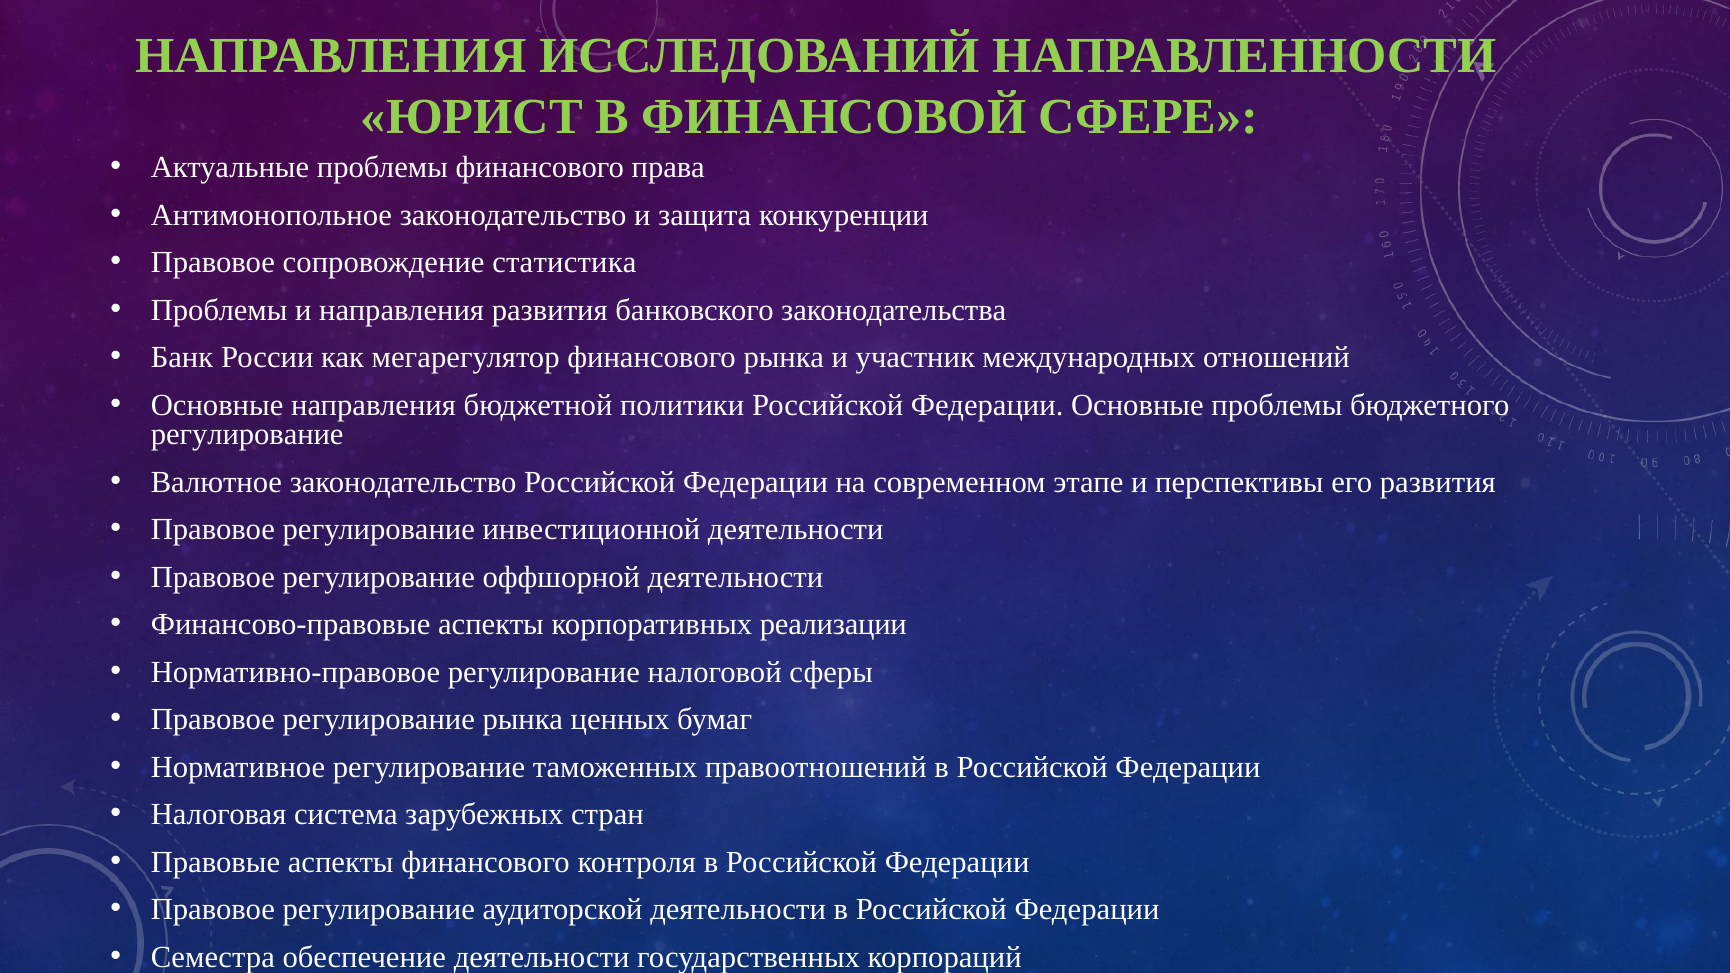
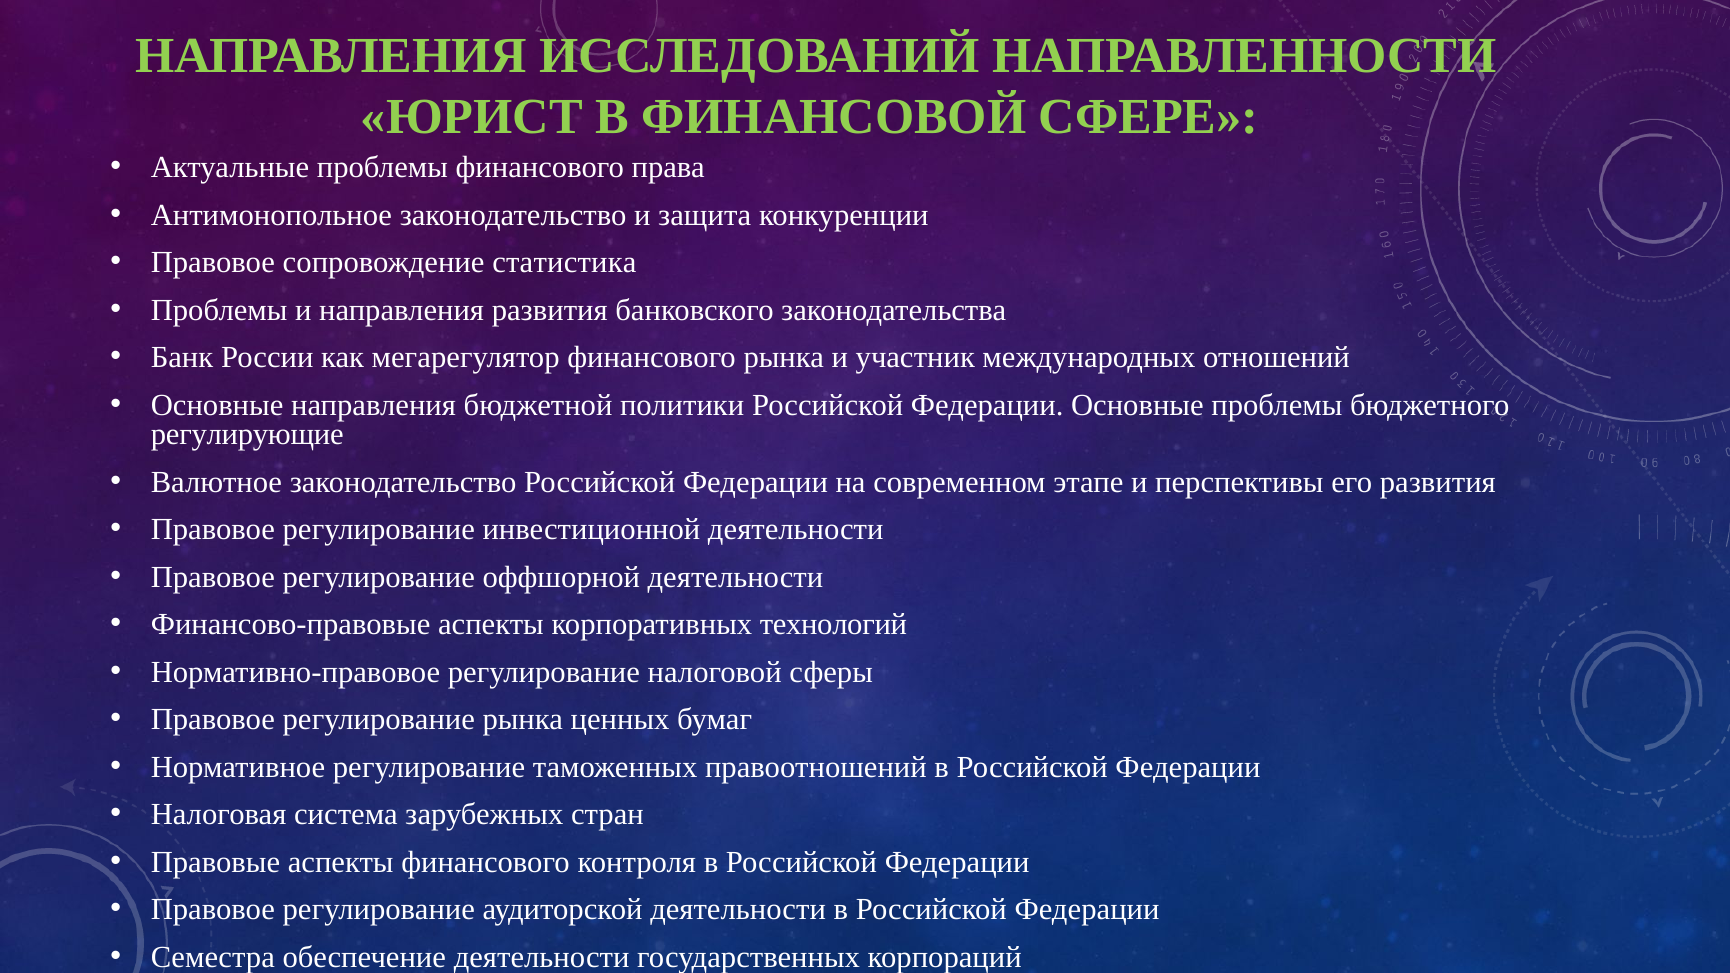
регулирование at (247, 435): регулирование -> регулирующие
реализации: реализации -> технологий
